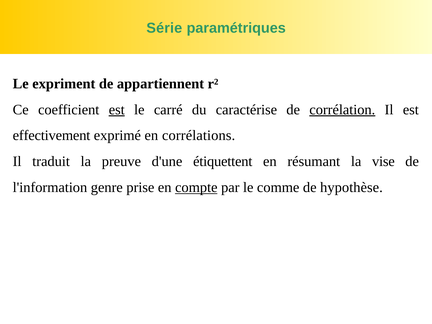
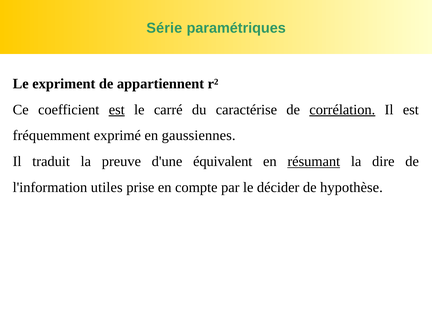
effectivement: effectivement -> fréquemment
corrélations: corrélations -> gaussiennes
étiquettent: étiquettent -> équivalent
résumant underline: none -> present
vise: vise -> dire
genre: genre -> utiles
compte underline: present -> none
comme: comme -> décider
